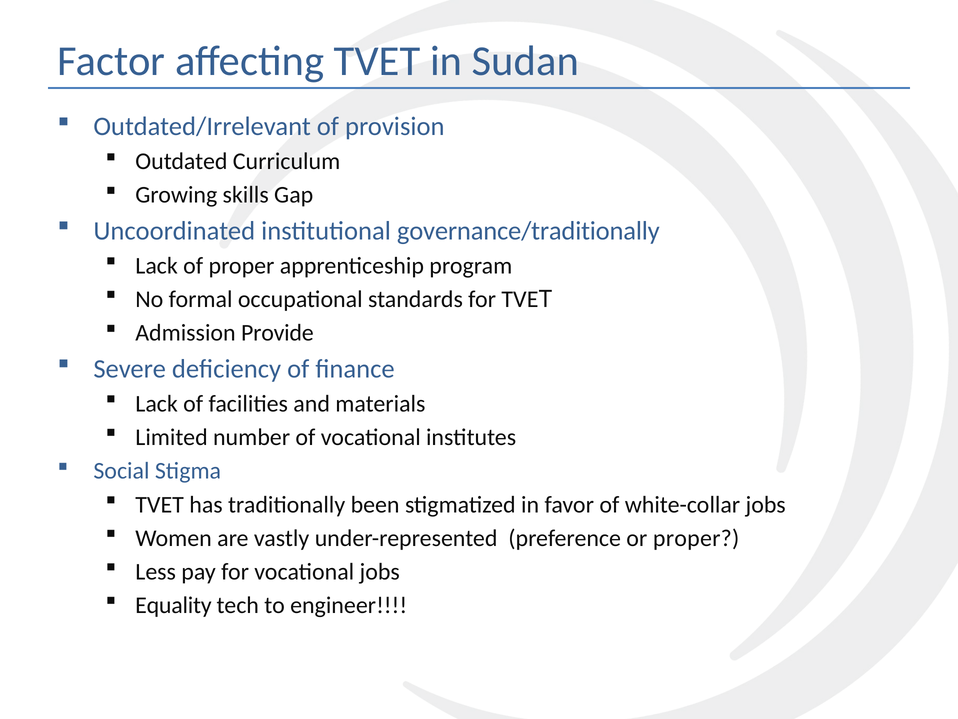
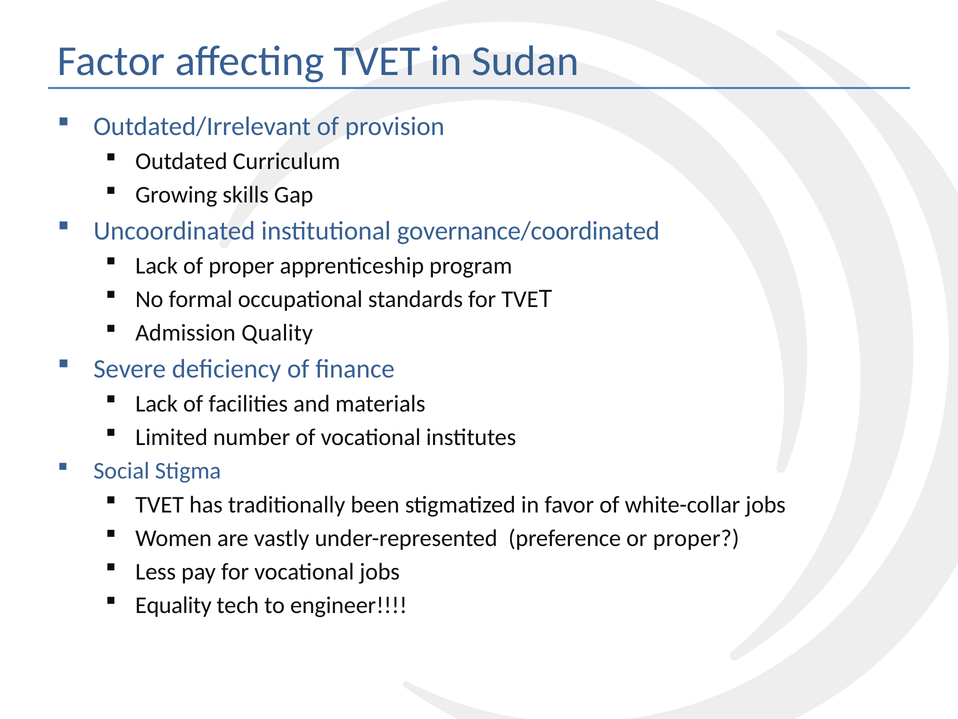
governance/traditionally: governance/traditionally -> governance/coordinated
Provide: Provide -> Quality
